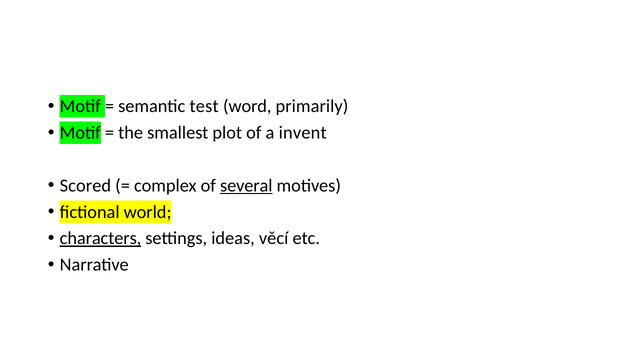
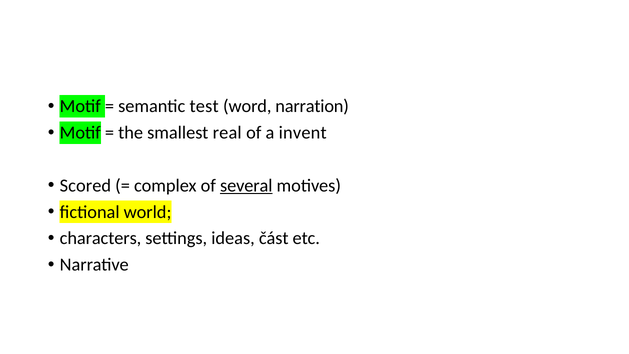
primarily: primarily -> narration
plot: plot -> real
characters underline: present -> none
věcí: věcí -> část
